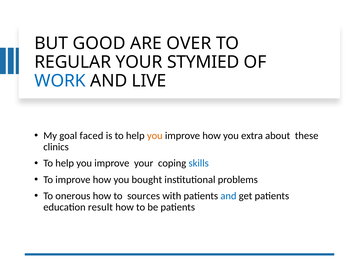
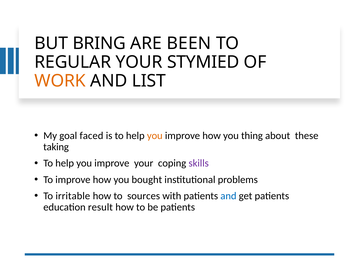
GOOD: GOOD -> BRING
OVER: OVER -> BEEN
WORK colour: blue -> orange
LIVE: LIVE -> LIST
extra: extra -> thing
clinics: clinics -> taking
skills colour: blue -> purple
onerous: onerous -> irritable
